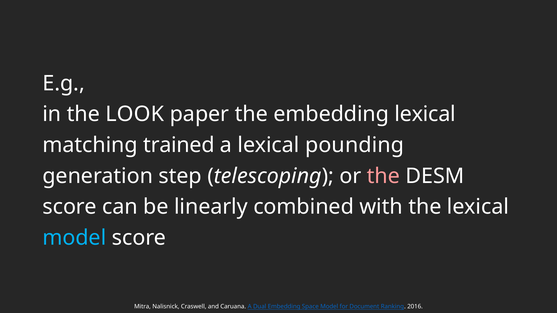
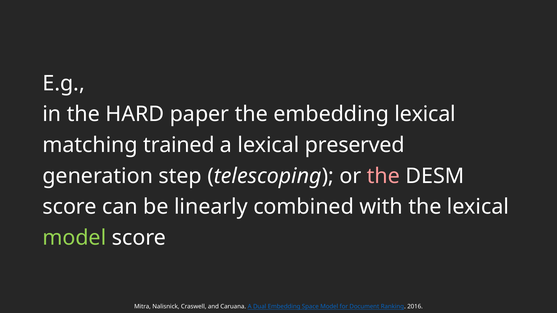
LOOK: LOOK -> HARD
pounding: pounding -> preserved
model at (74, 238) colour: light blue -> light green
